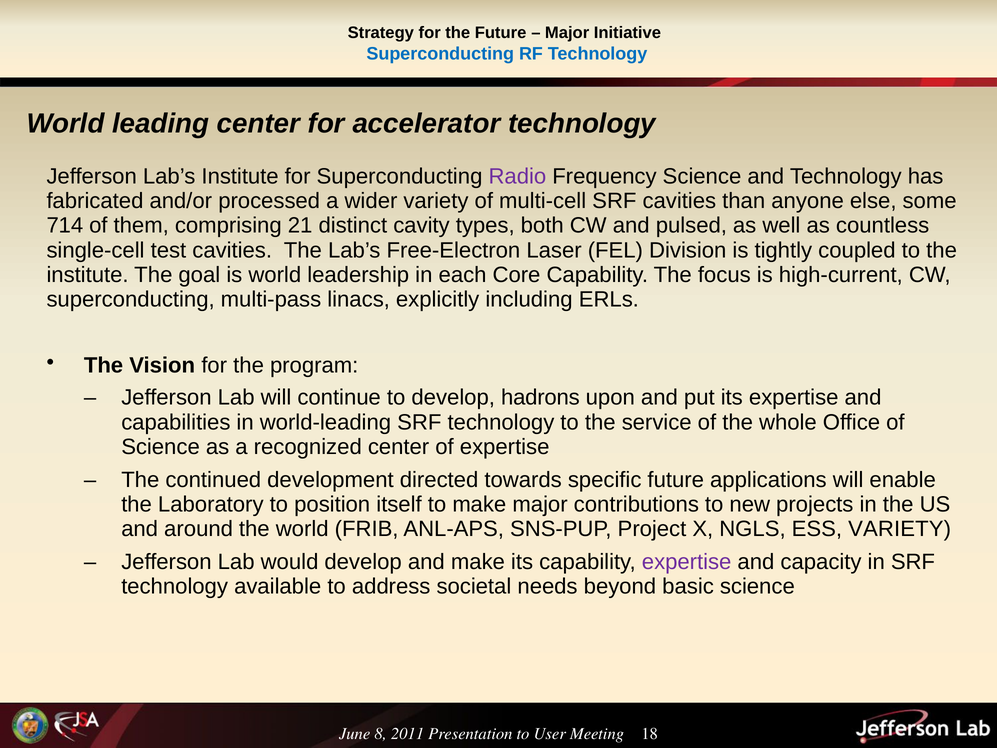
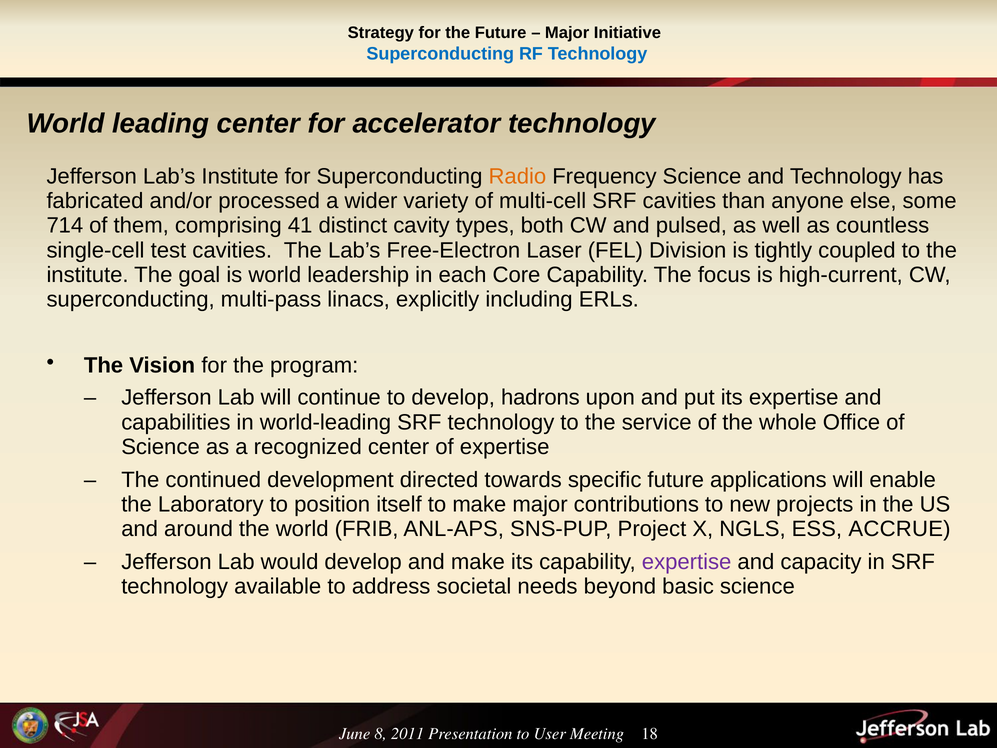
Radio colour: purple -> orange
21: 21 -> 41
ESS VARIETY: VARIETY -> ACCRUE
